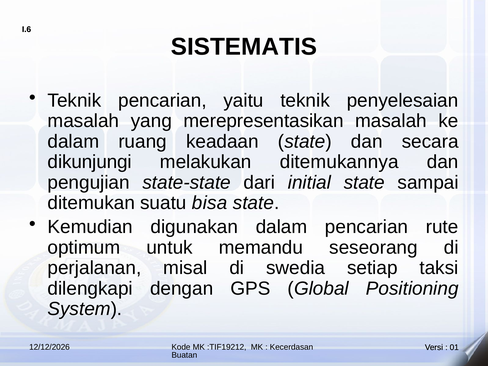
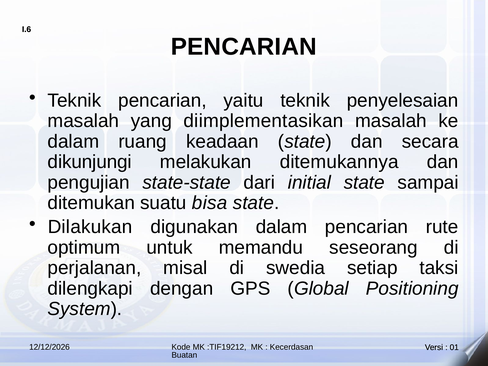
SISTEMATIS at (244, 47): SISTEMATIS -> PENCARIAN
merepresentasikan: merepresentasikan -> diimplementasikan
Kemudian: Kemudian -> Dilakukan
